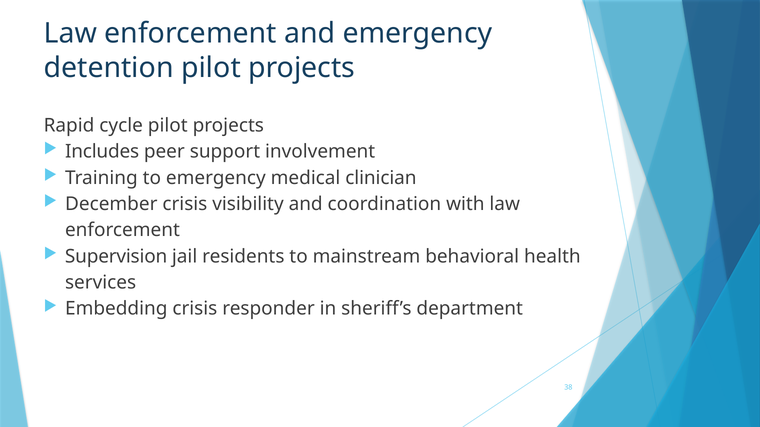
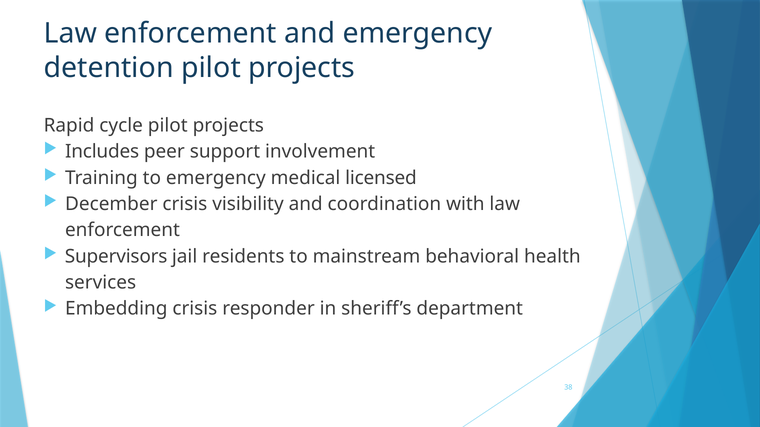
clinician: clinician -> licensed
Supervision: Supervision -> Supervisors
